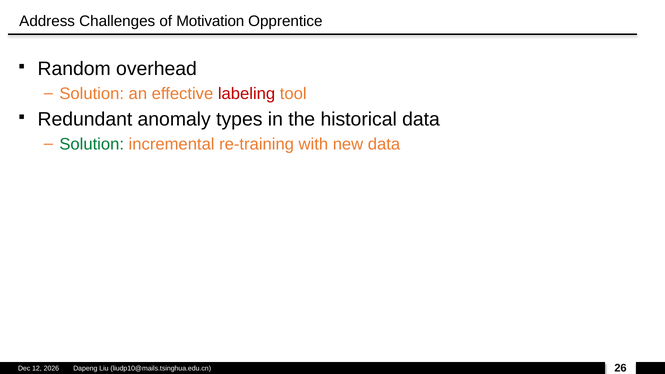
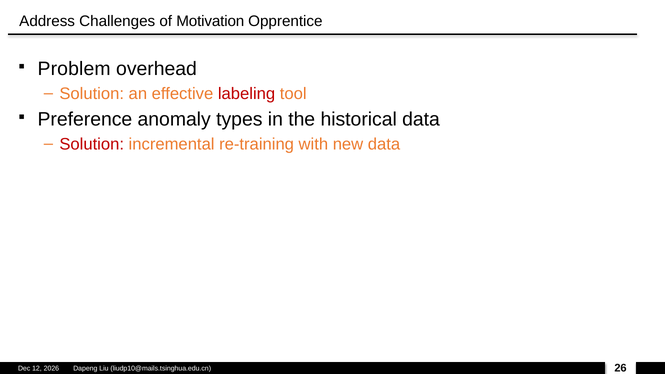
Random: Random -> Problem
Redundant: Redundant -> Preference
Solution at (92, 144) colour: green -> red
